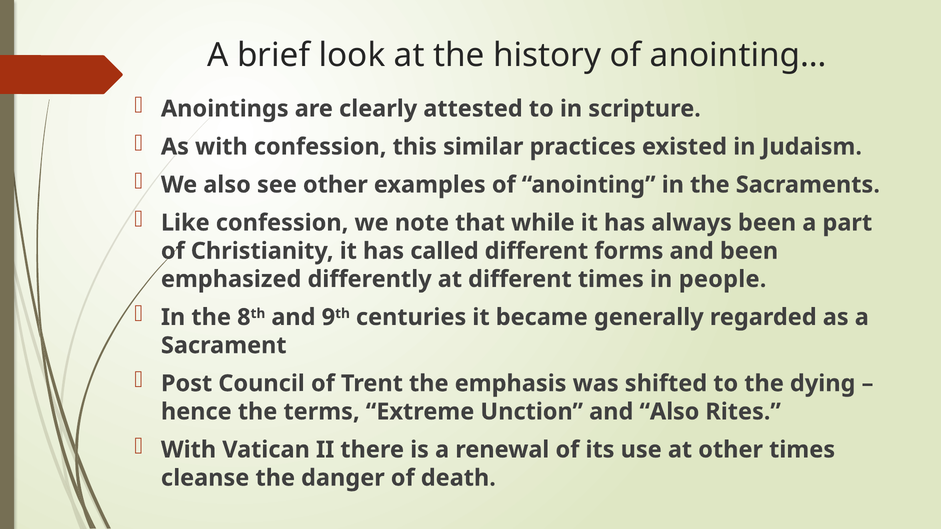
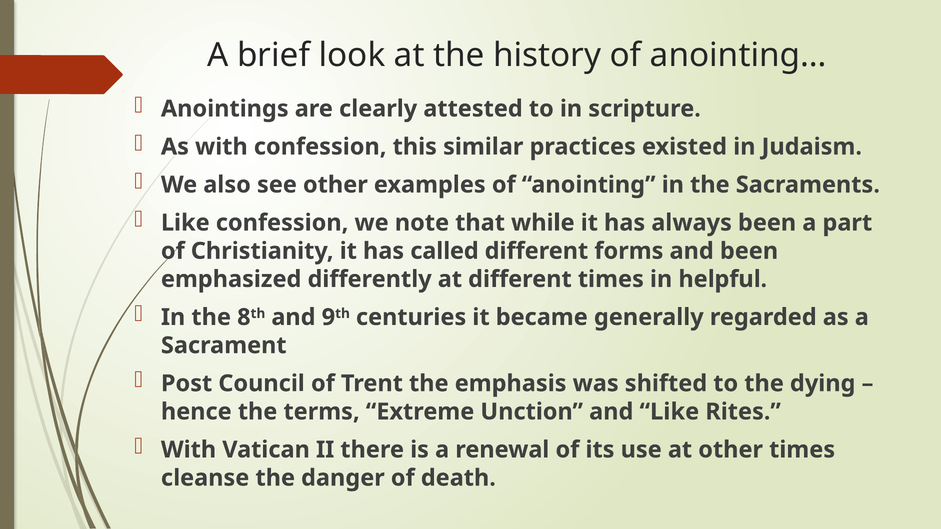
people: people -> helpful
and Also: Also -> Like
